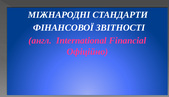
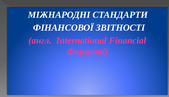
Офіційно: Офіційно -> Форматі
